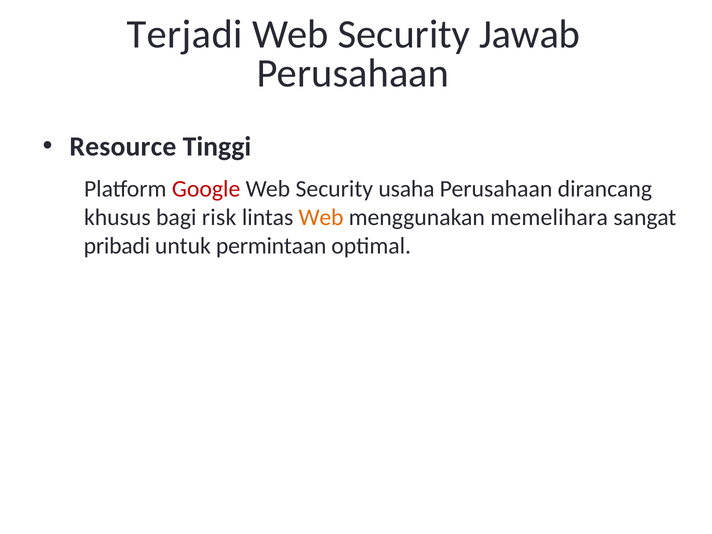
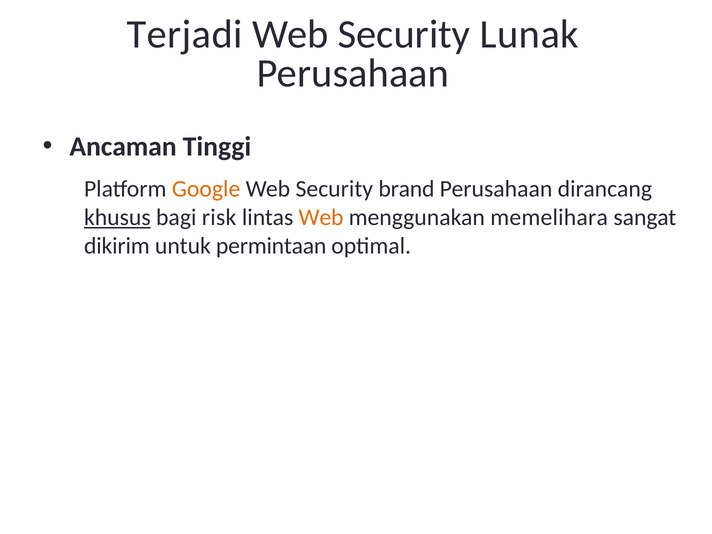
Jawab: Jawab -> Lunak
Resource: Resource -> Ancaman
Google colour: red -> orange
usaha: usaha -> brand
khusus underline: none -> present
pribadi: pribadi -> dikirim
